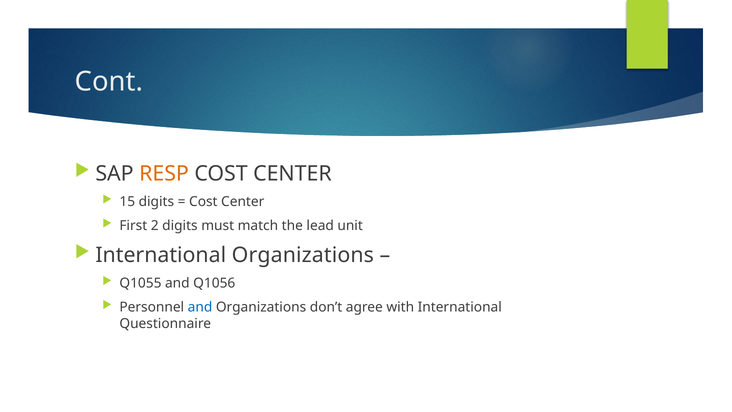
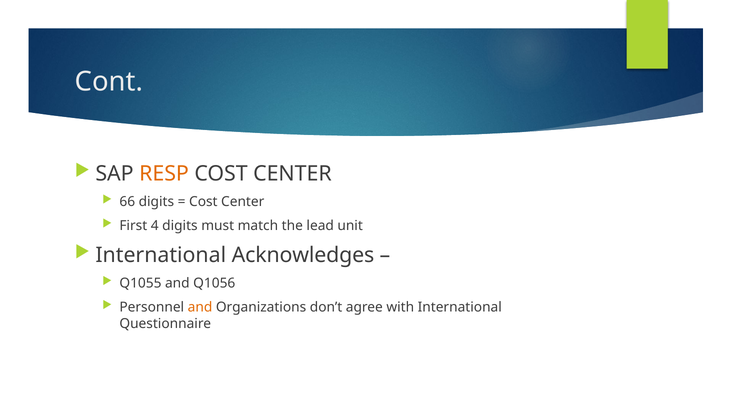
15: 15 -> 66
2: 2 -> 4
International Organizations: Organizations -> Acknowledges
and at (200, 307) colour: blue -> orange
